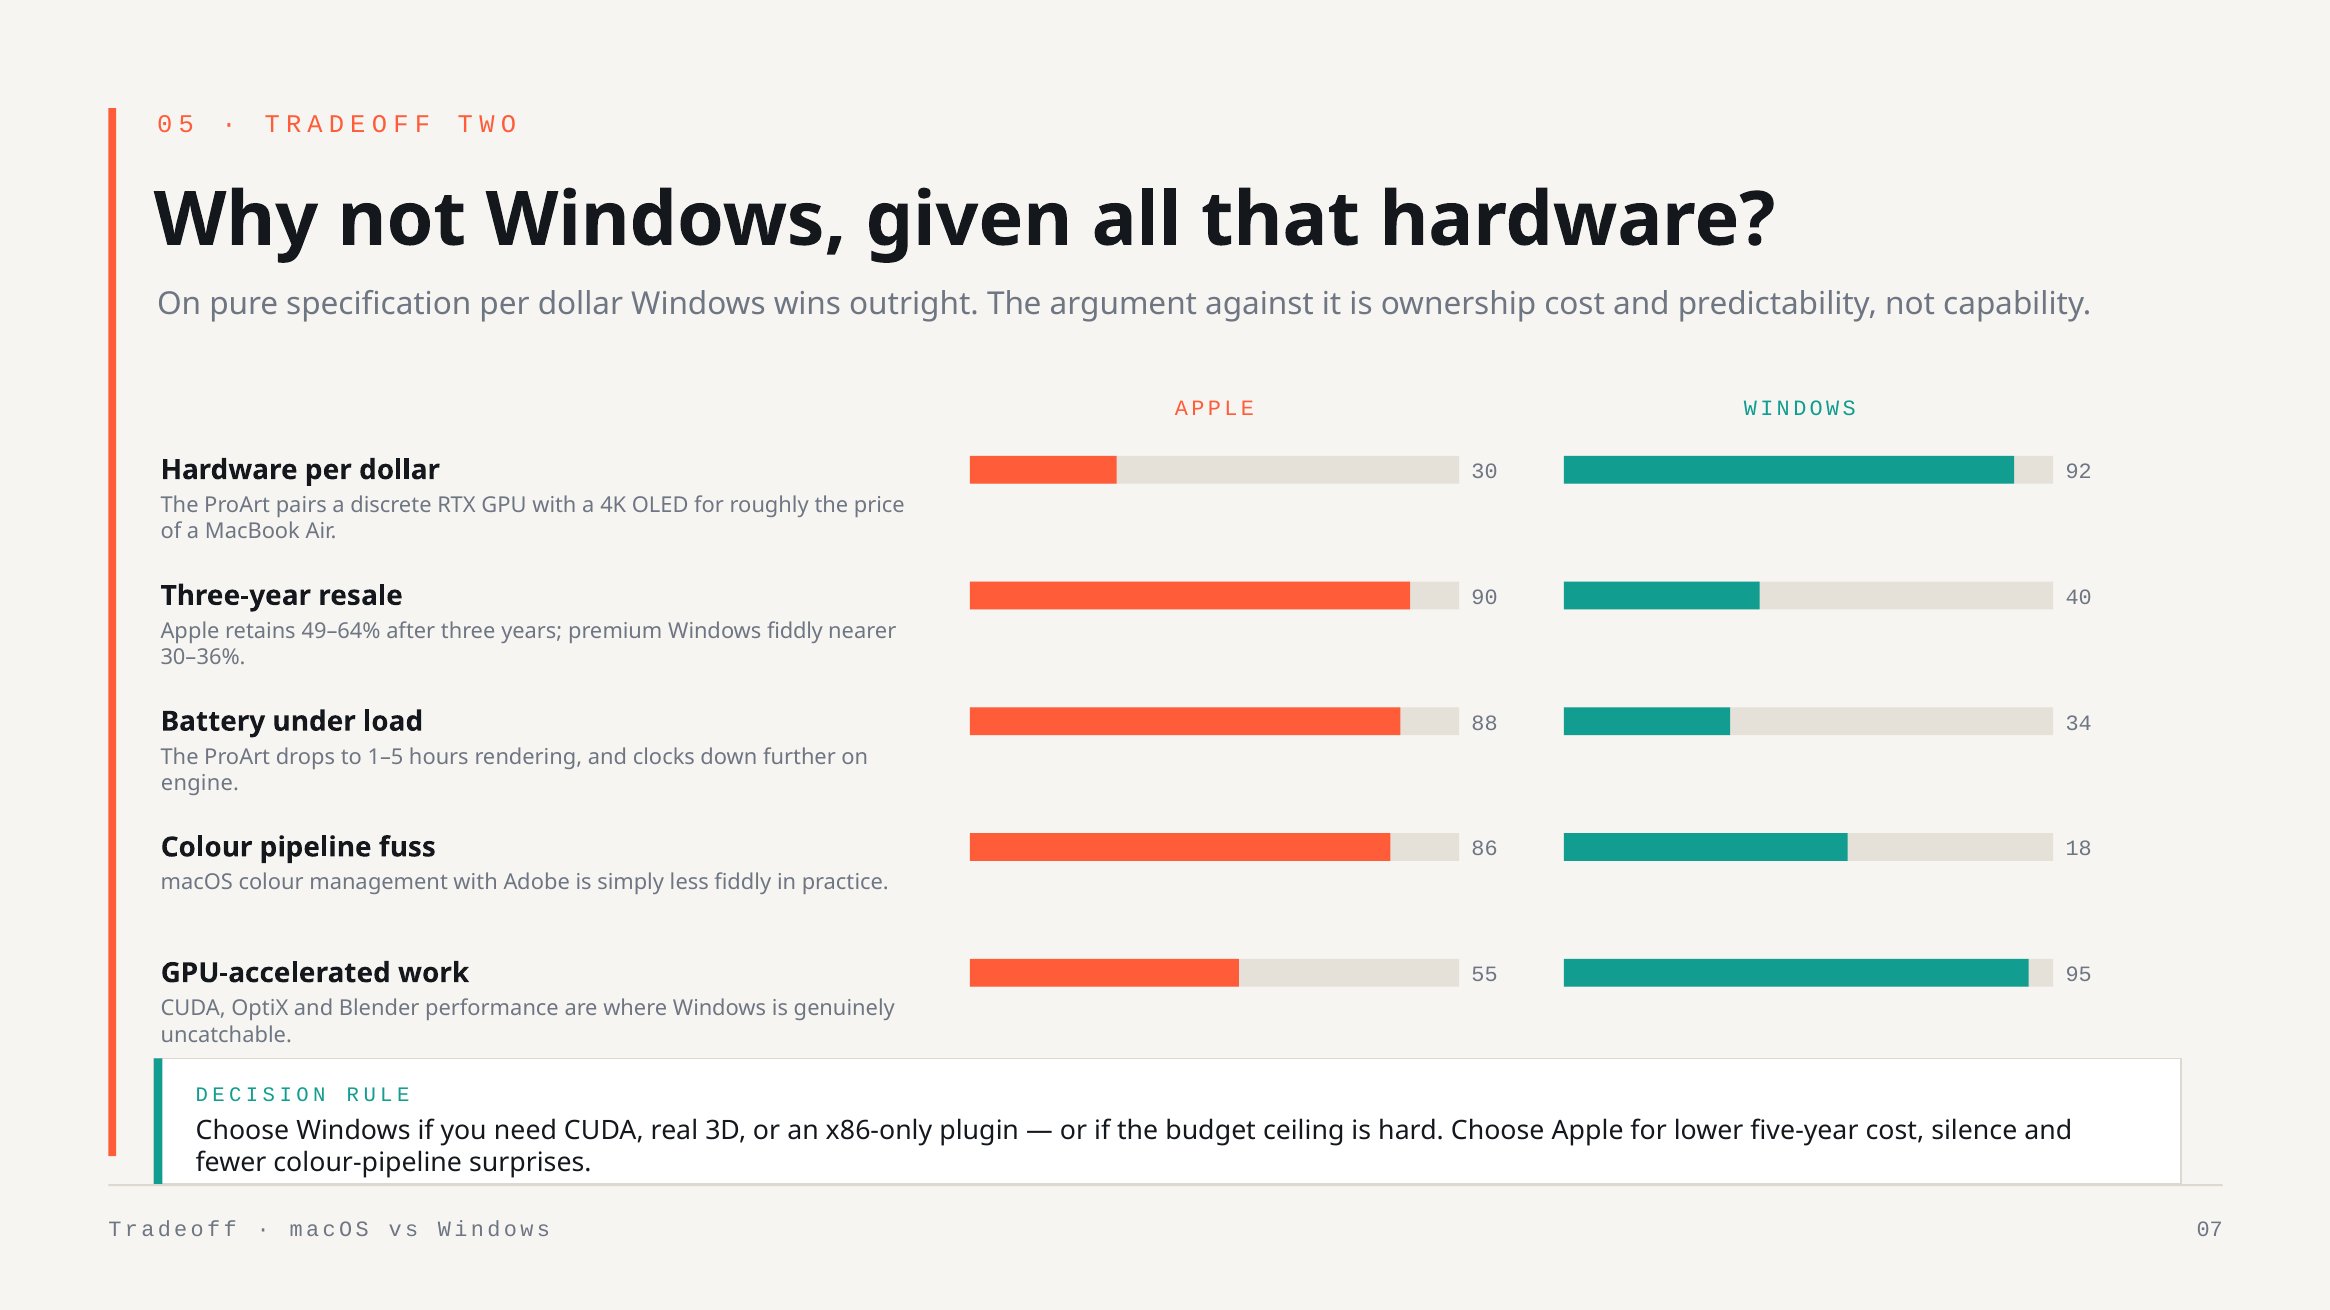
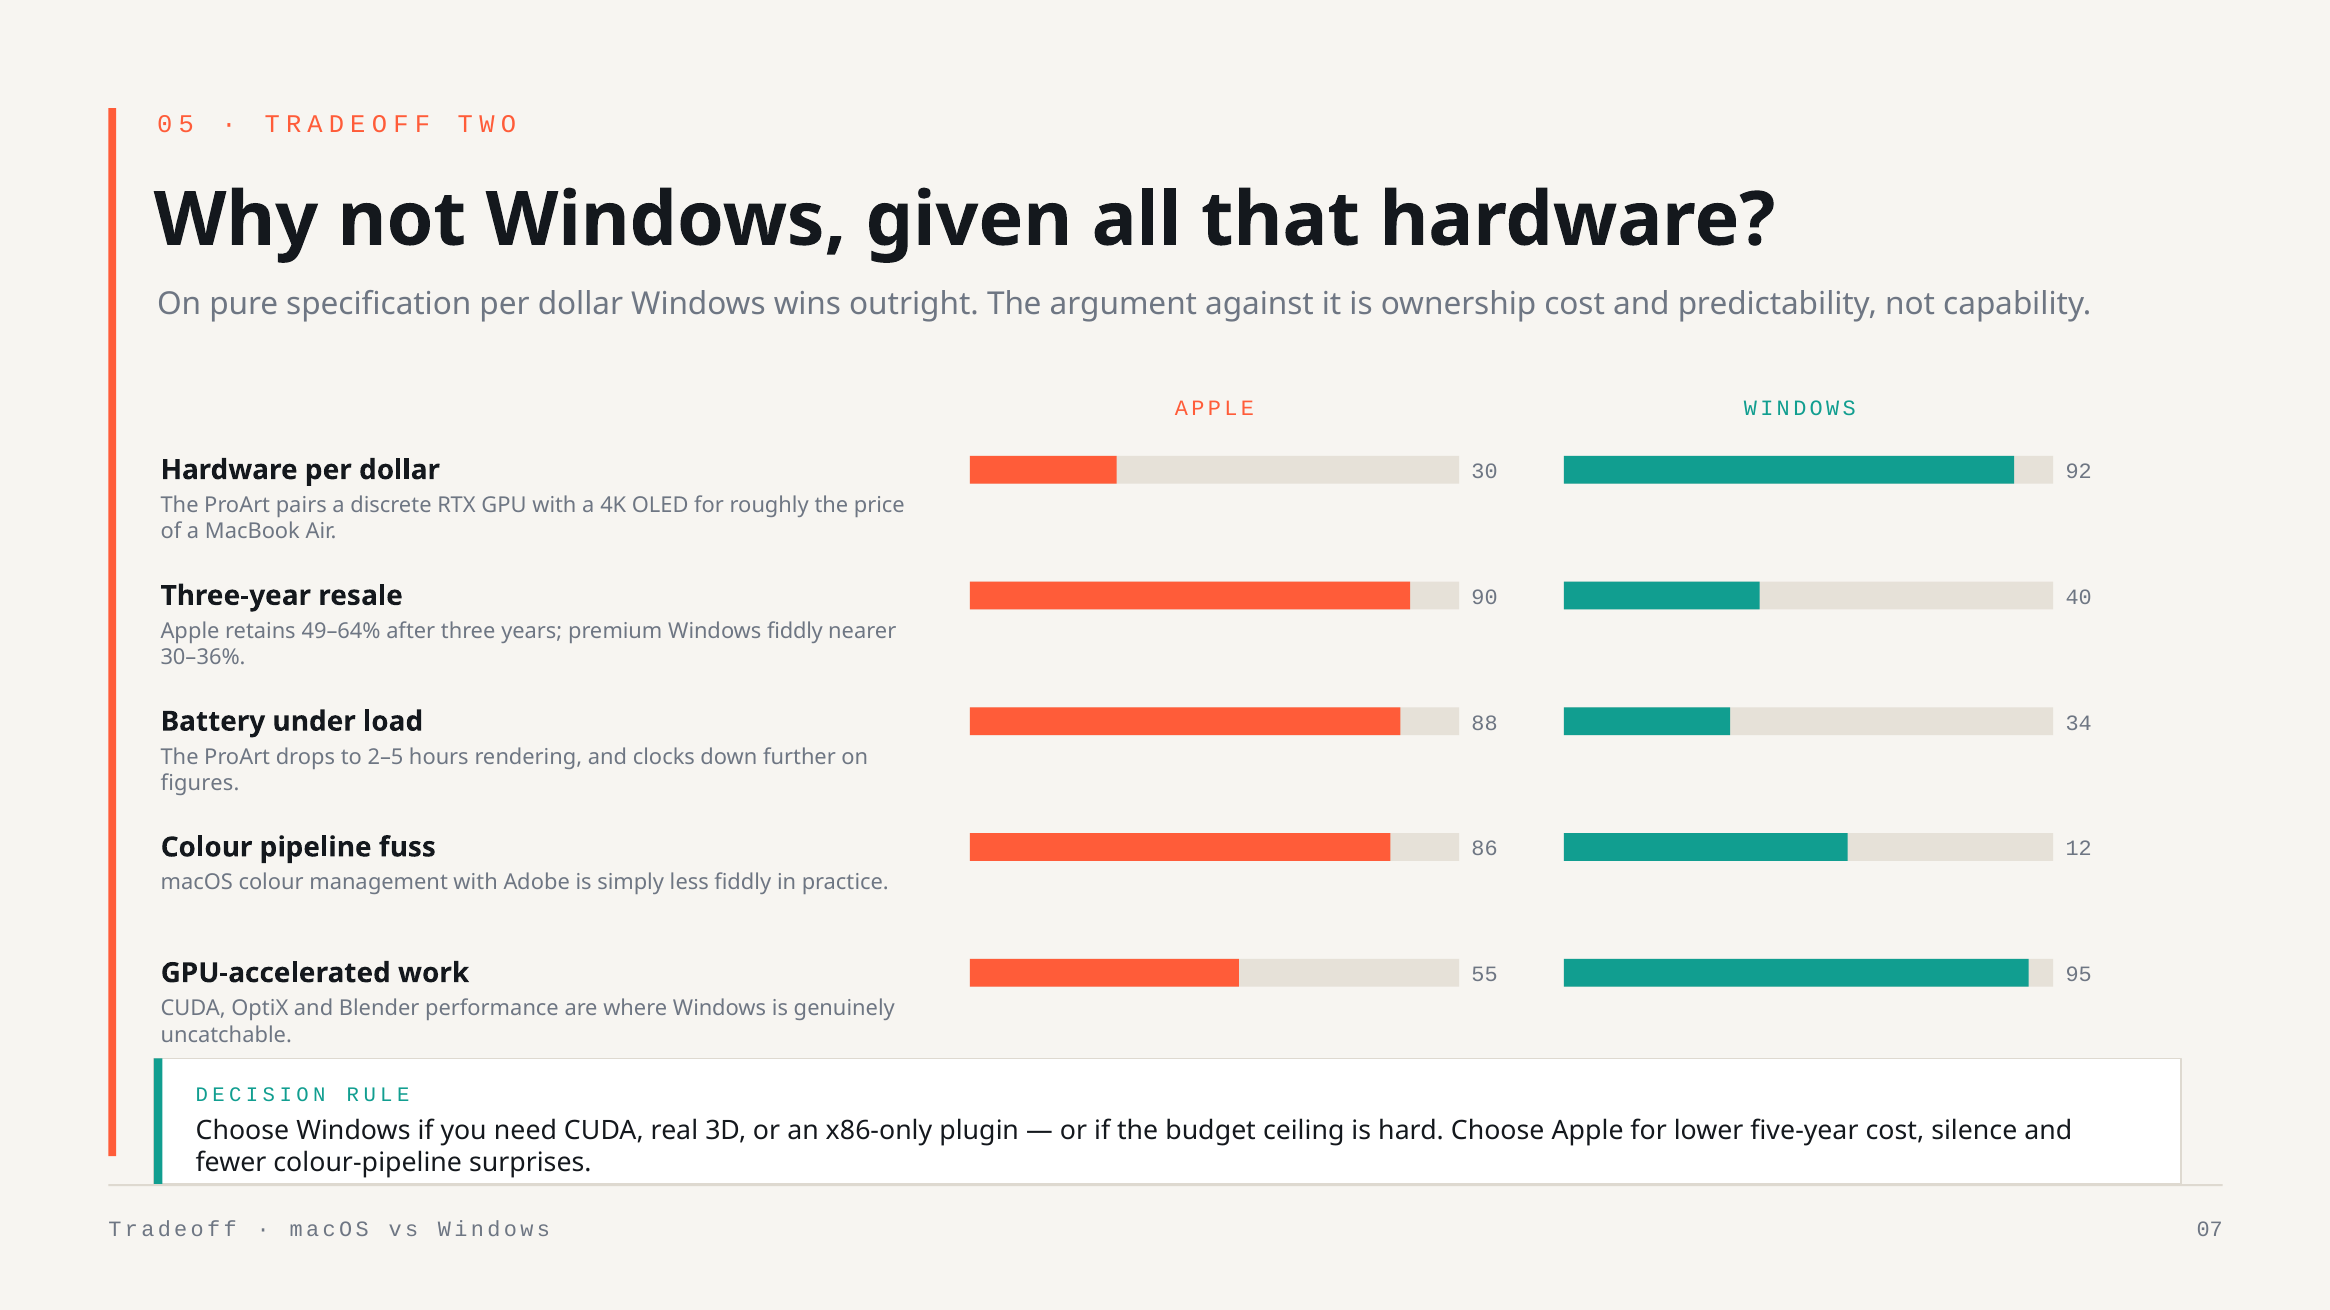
1–5: 1–5 -> 2–5
engine: engine -> figures
18: 18 -> 12
